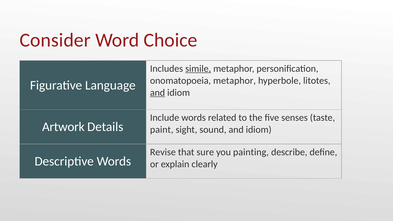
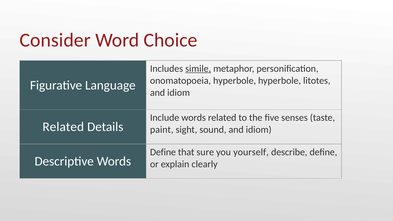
onomatopoeia metaphor: metaphor -> hyperbole
and at (158, 93) underline: present -> none
Artwork at (63, 127): Artwork -> Related
Revise at (163, 152): Revise -> Define
painting: painting -> yourself
